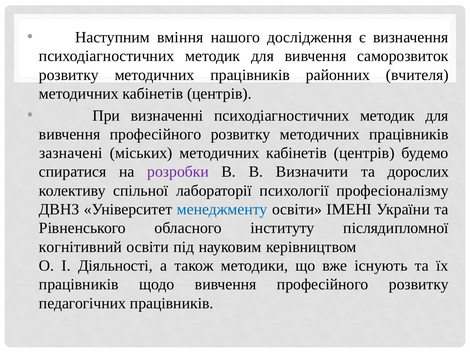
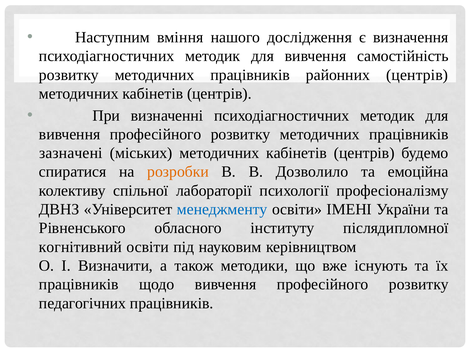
саморозвиток: саморозвиток -> самостійність
районних вчителя: вчителя -> центрів
розробки colour: purple -> orange
Визначити: Визначити -> Дозволило
дорослих: дорослих -> емоційна
Діяльності: Діяльності -> Визначити
